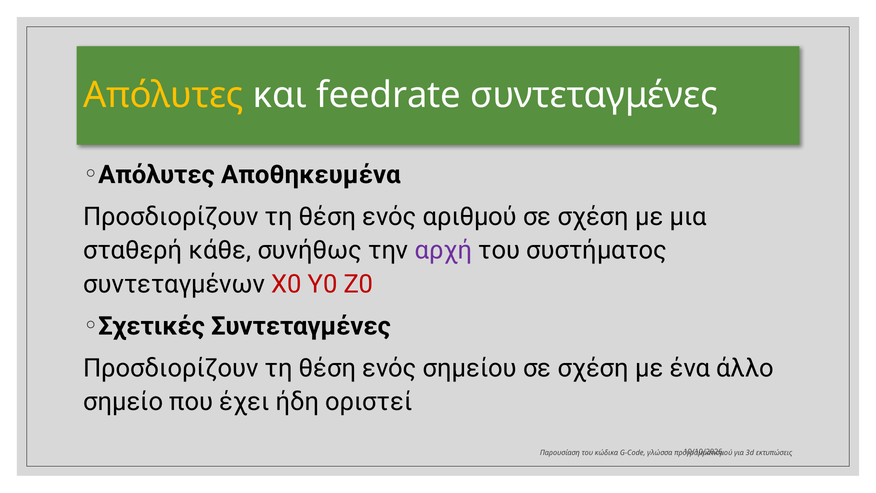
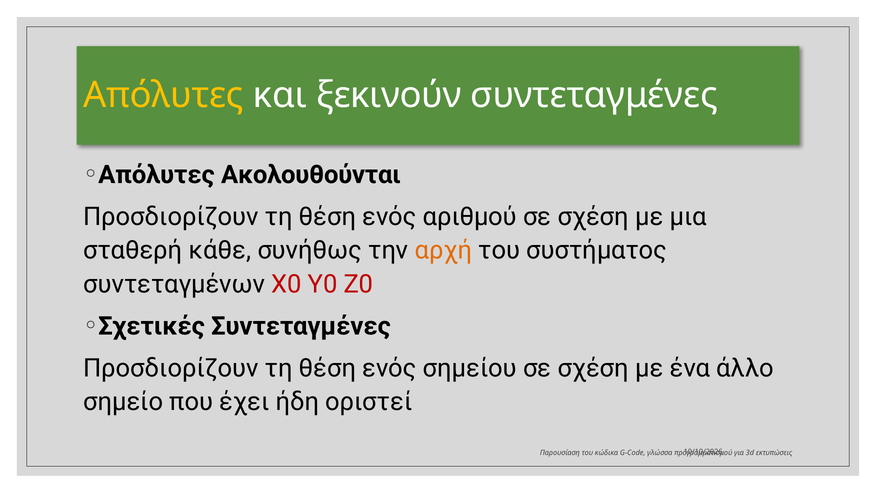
feedrate: feedrate -> ξεκινούν
Αποθηκευμένα: Αποθηκευμένα -> Ακολουθούνται
αρχή colour: purple -> orange
